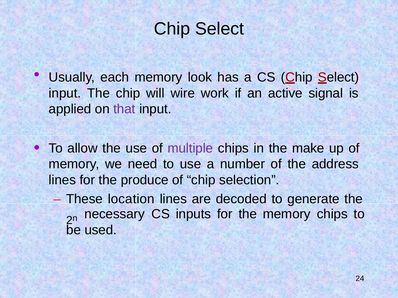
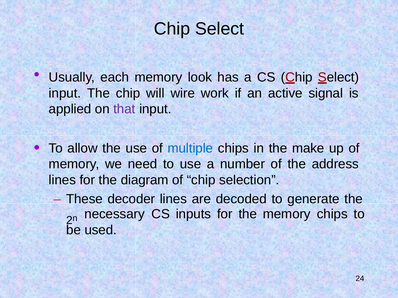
multiple colour: purple -> blue
produce: produce -> diagram
location: location -> decoder
